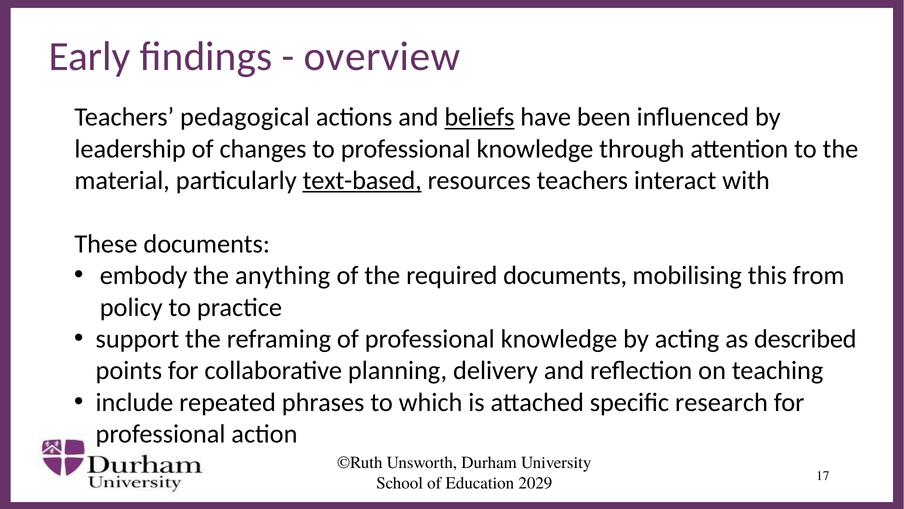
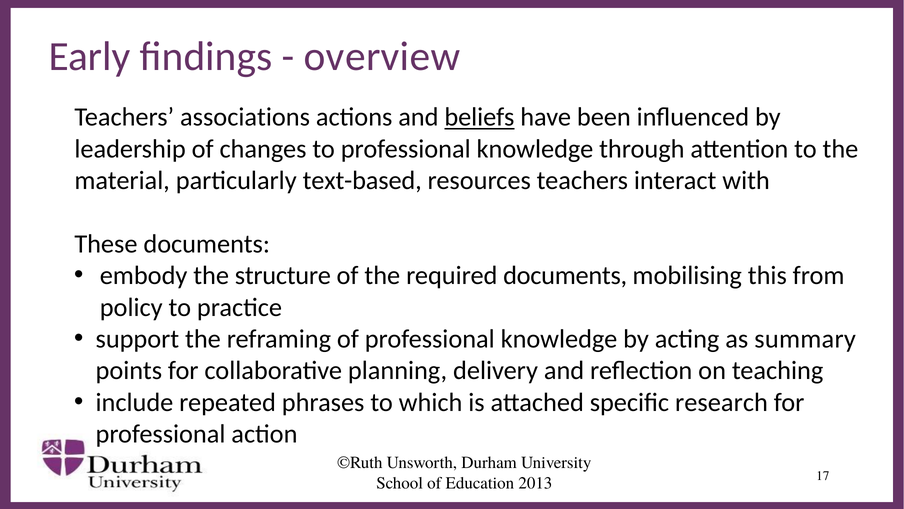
pedagogical: pedagogical -> associations
text-based underline: present -> none
anything: anything -> structure
described: described -> summary
2029: 2029 -> 2013
